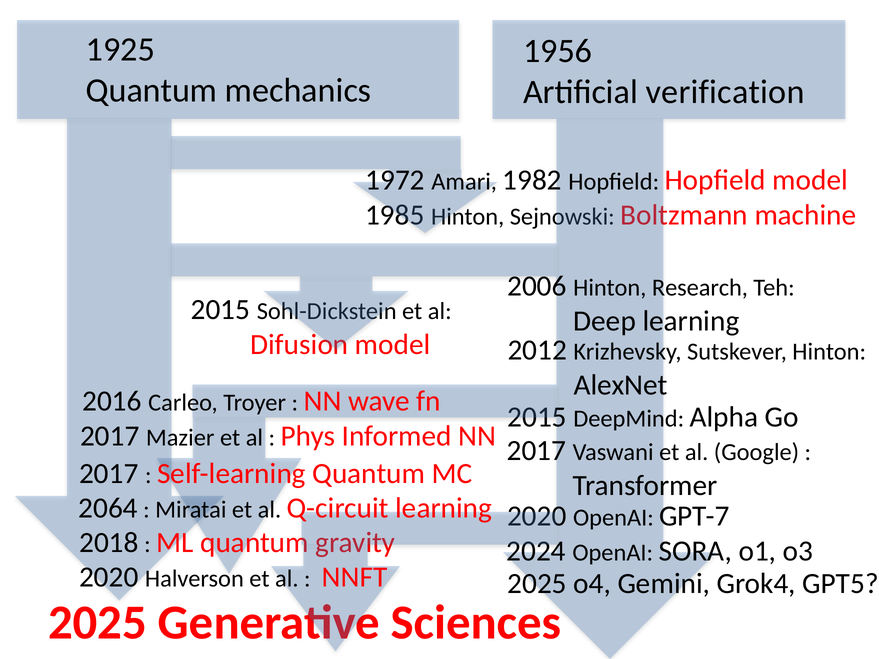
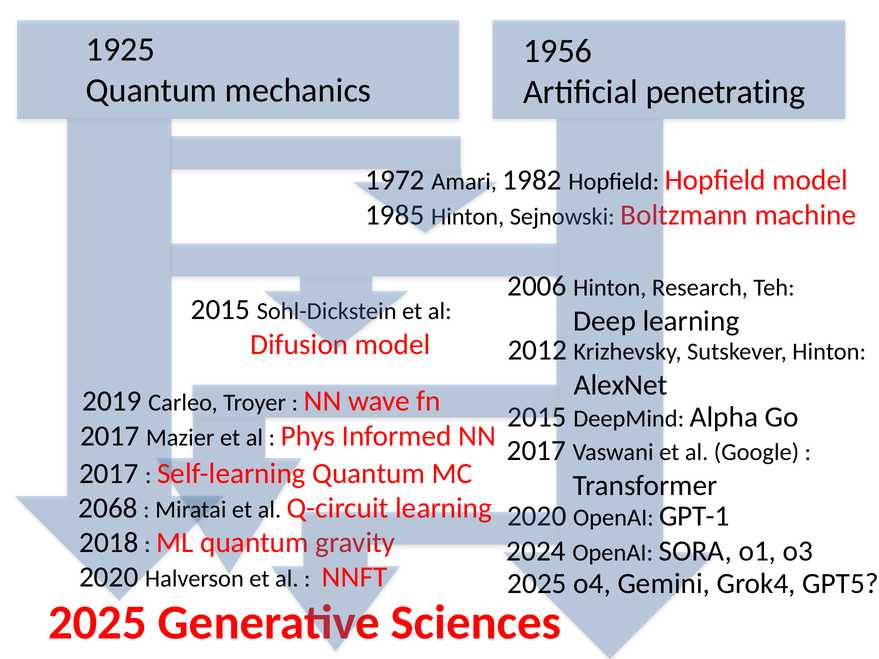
verification: verification -> penetrating
2016: 2016 -> 2019
2064: 2064 -> 2068
GPT-7: GPT-7 -> GPT-1
